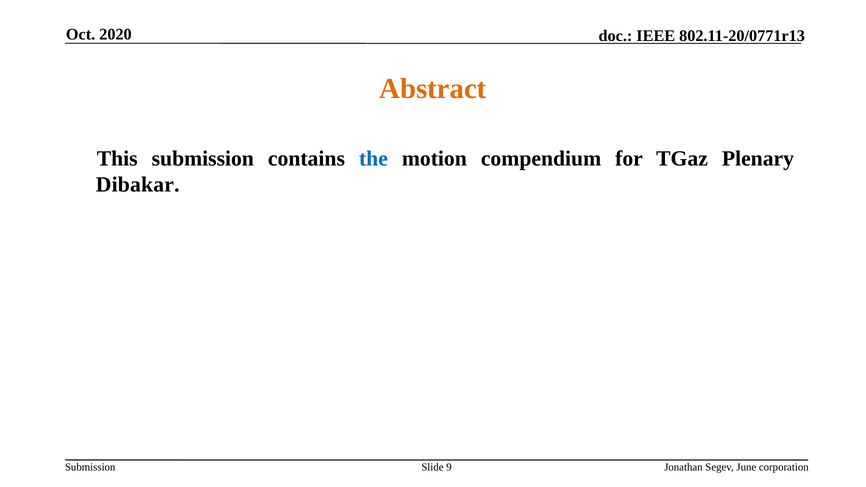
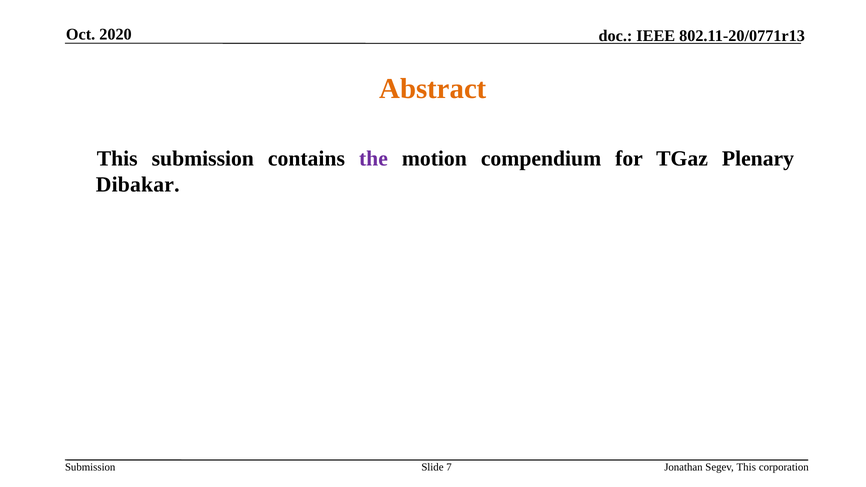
the colour: blue -> purple
9: 9 -> 7
Segev June: June -> This
